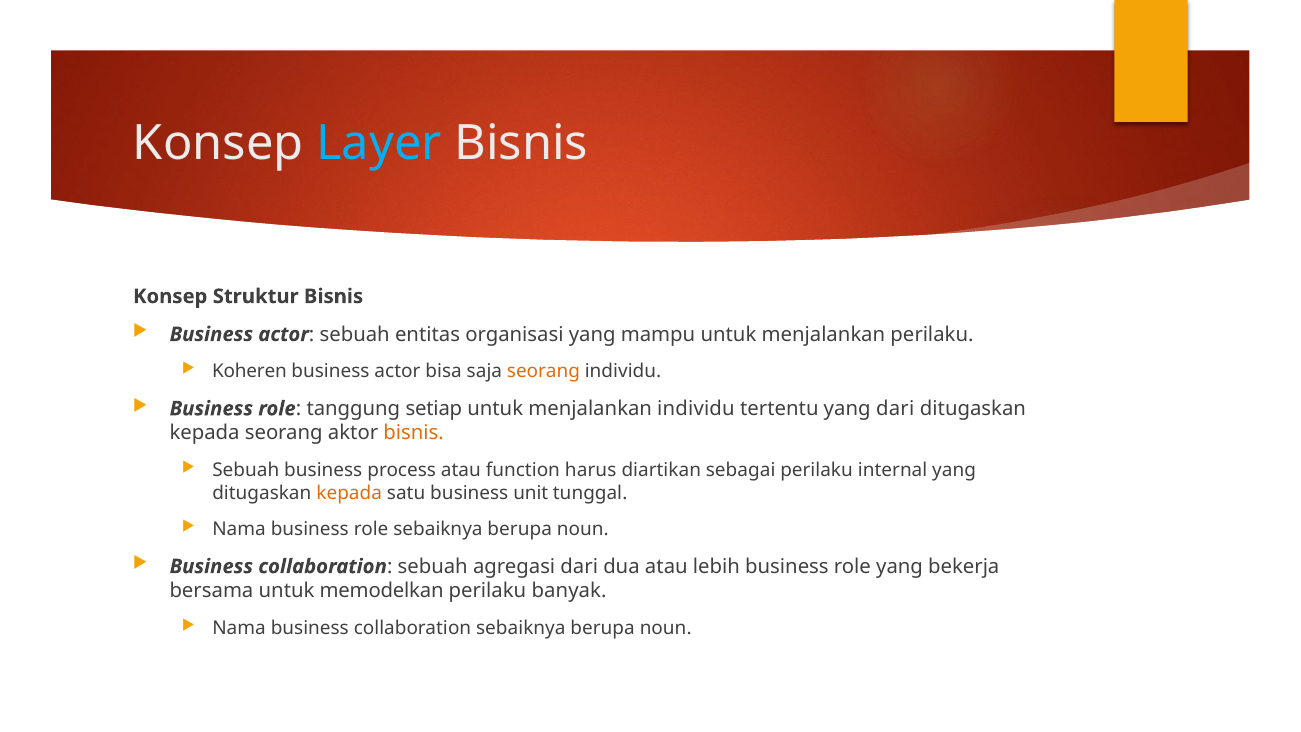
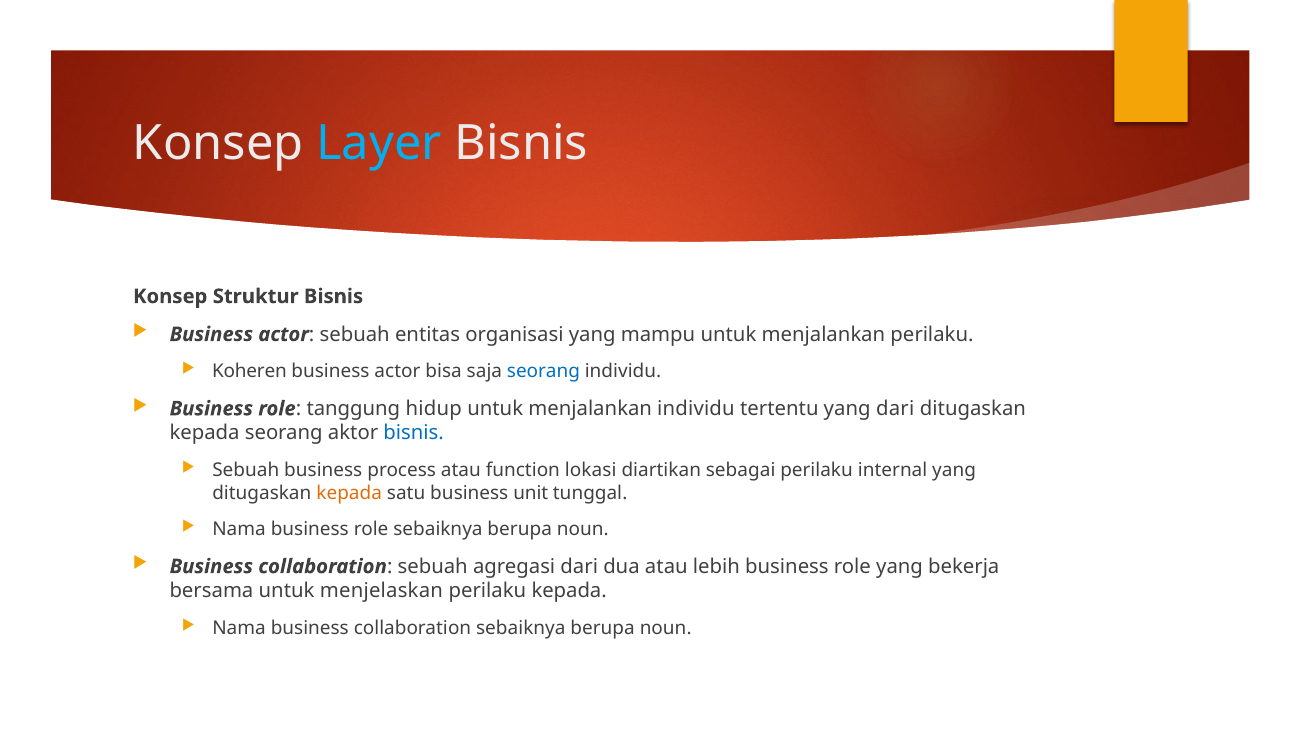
seorang at (543, 371) colour: orange -> blue
setiap: setiap -> hidup
bisnis at (414, 433) colour: orange -> blue
harus: harus -> lokasi
memodelkan: memodelkan -> menjelaskan
perilaku banyak: banyak -> kepada
